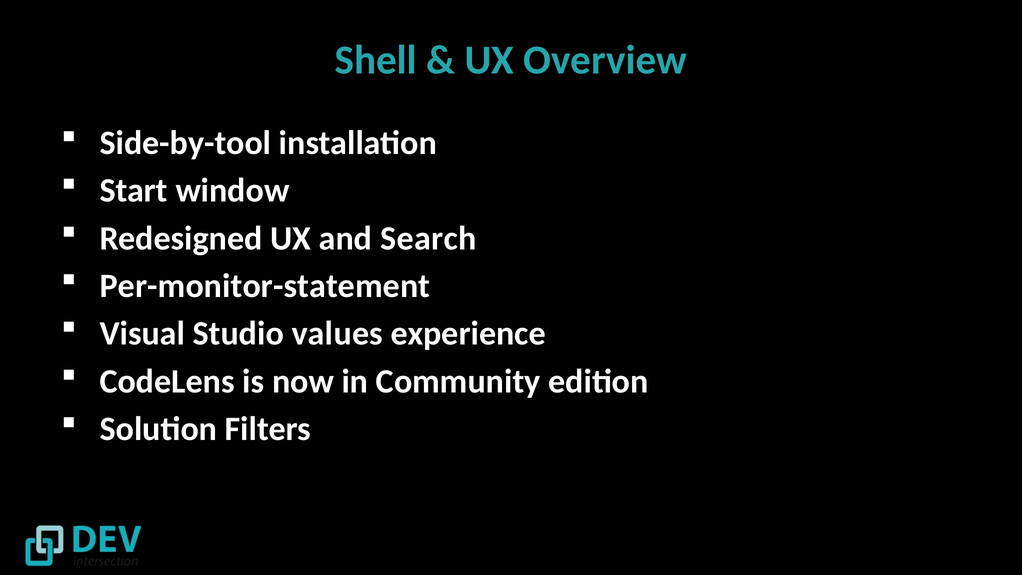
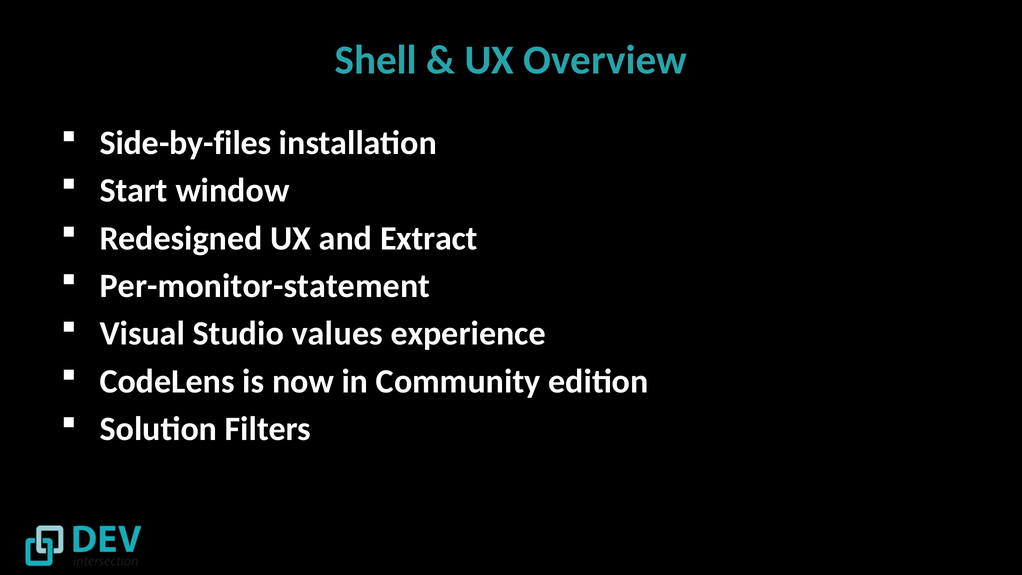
Side-by-tool: Side-by-tool -> Side-by-files
Search: Search -> Extract
